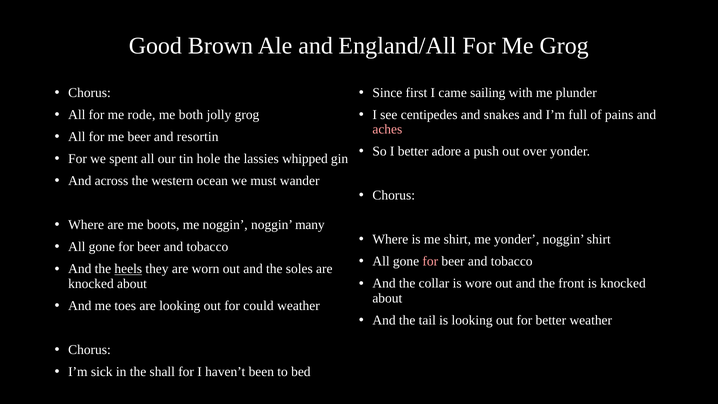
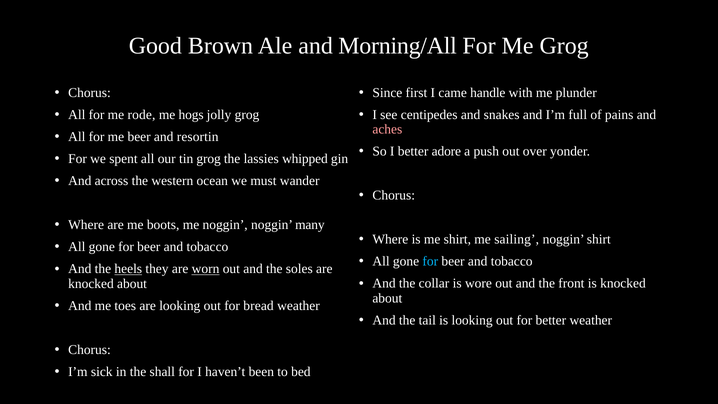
England/All: England/All -> Morning/All
sailing: sailing -> handle
both: both -> hogs
tin hole: hole -> grog
me yonder: yonder -> sailing
for at (430, 261) colour: pink -> light blue
worn underline: none -> present
could: could -> bread
